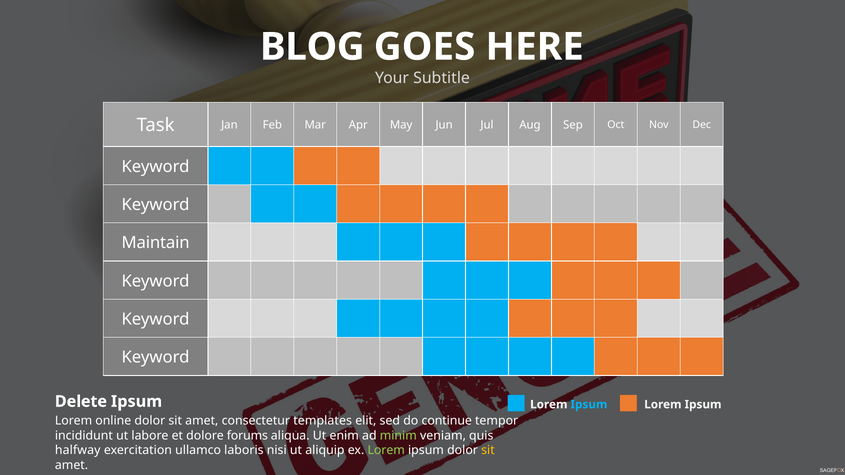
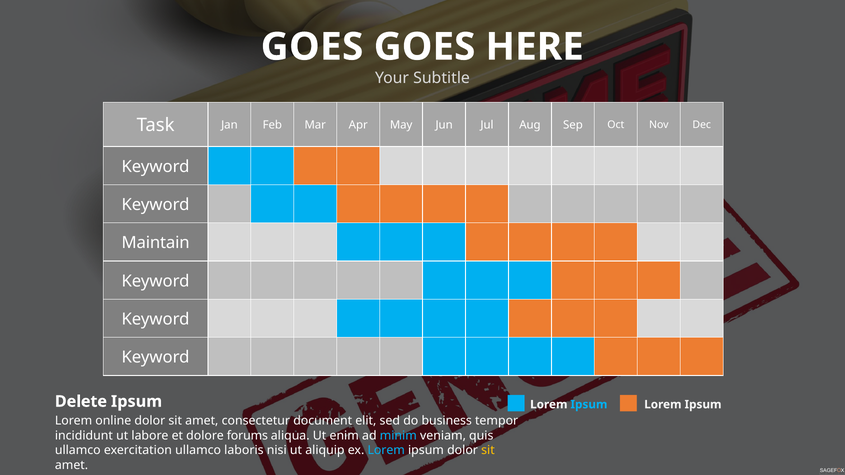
BLOG at (312, 47): BLOG -> GOES
templates: templates -> document
continue: continue -> business
minim colour: light green -> light blue
halfway at (78, 451): halfway -> ullamco
Lorem at (386, 451) colour: light green -> light blue
